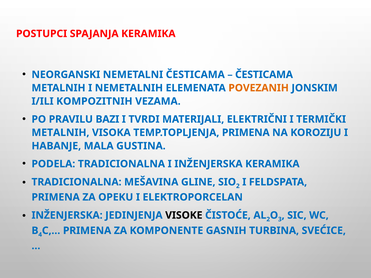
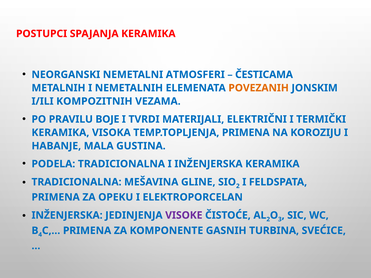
NEMETALNI ČESTICAMA: ČESTICAMA -> ATMOSFERI
BAZI: BAZI -> BOJE
METALNIH at (60, 133): METALNIH -> KERAMIKA
VISOKE colour: black -> purple
